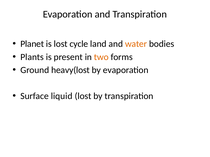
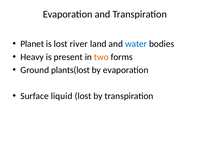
cycle: cycle -> river
water colour: orange -> blue
Plants: Plants -> Heavy
heavy(lost: heavy(lost -> plants(lost
